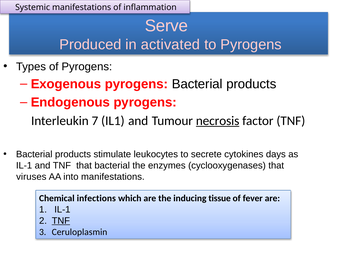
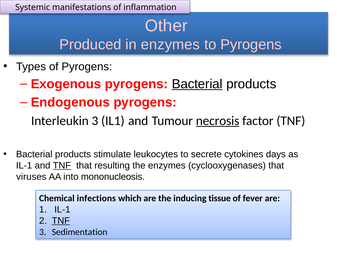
Serve: Serve -> Other
in activated: activated -> enzymes
Bacterial at (197, 84) underline: none -> present
Interleukin 7: 7 -> 3
TNF at (62, 165) underline: none -> present
that bacterial: bacterial -> resulting
into manifestations: manifestations -> mononucleosis
Ceruloplasmin: Ceruloplasmin -> Sedimentation
